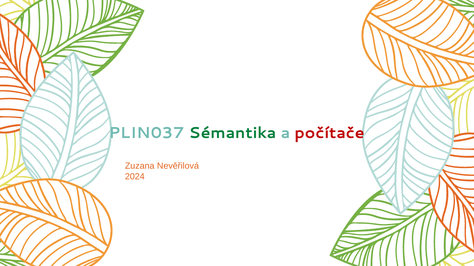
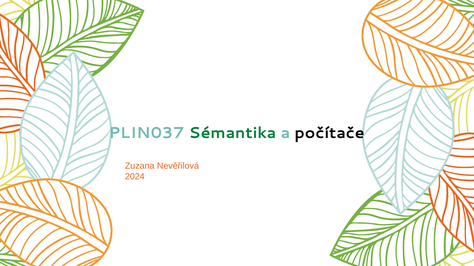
počítače colour: red -> black
